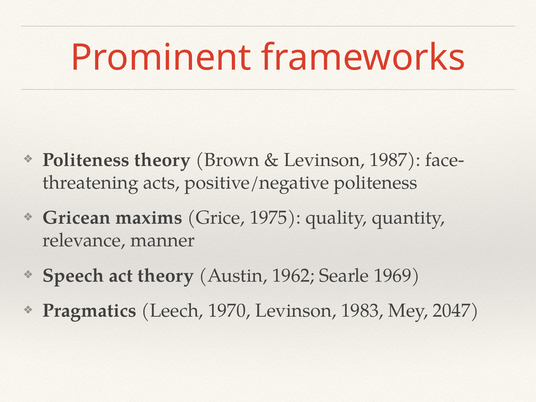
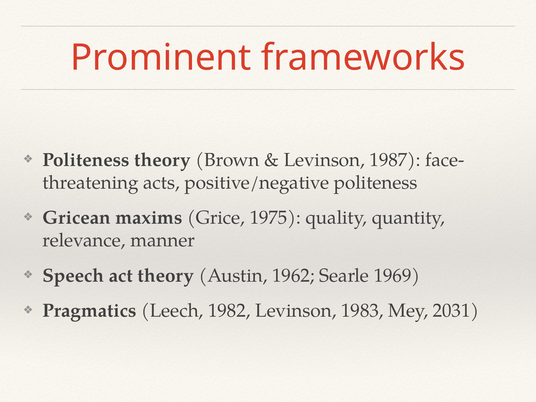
1970: 1970 -> 1982
2047: 2047 -> 2031
